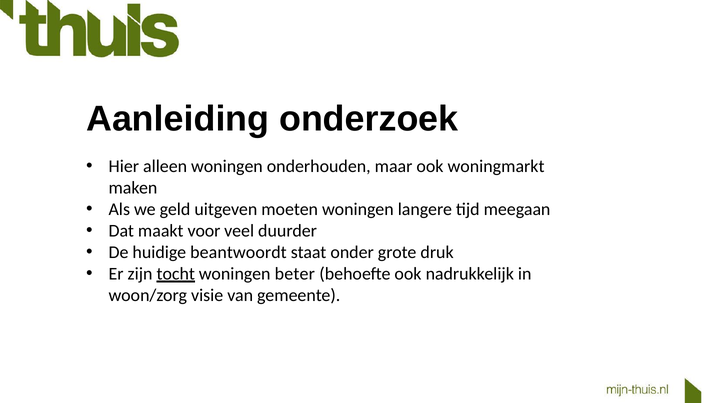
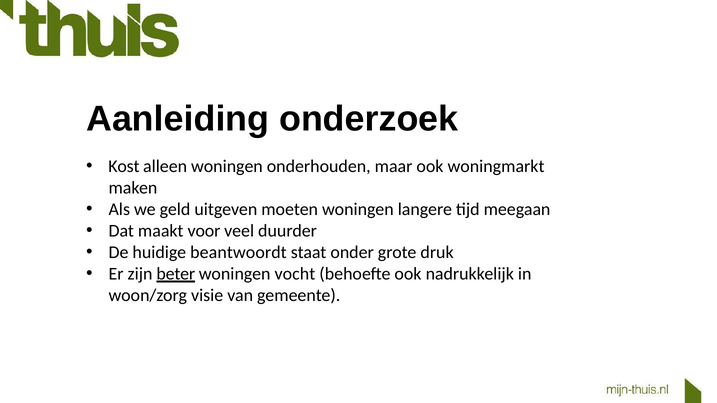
Hier: Hier -> Kost
tocht: tocht -> beter
beter: beter -> vocht
